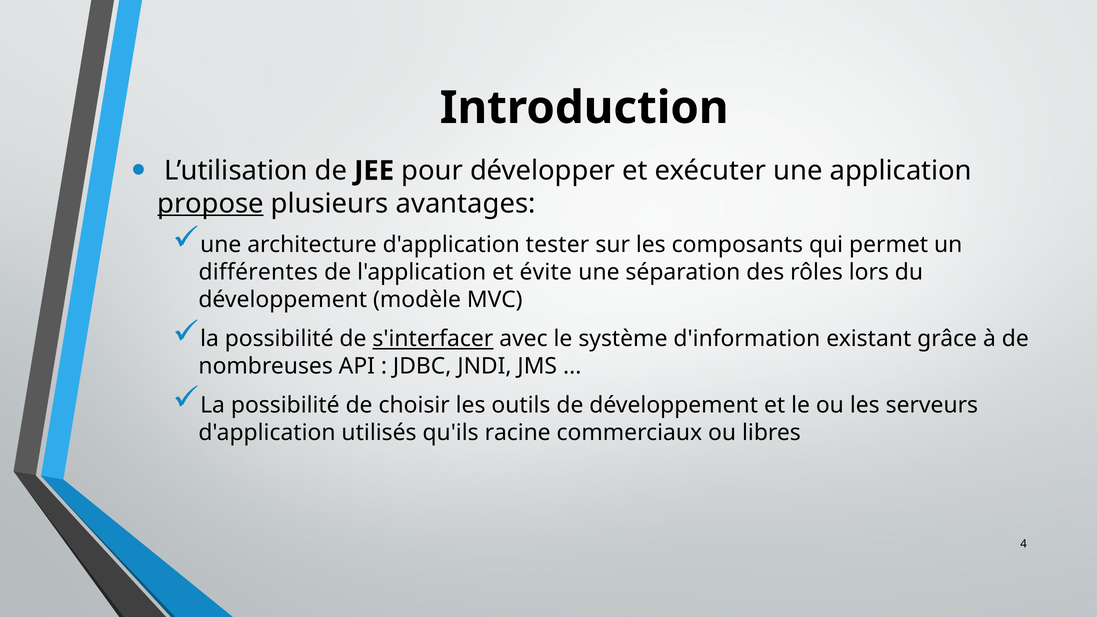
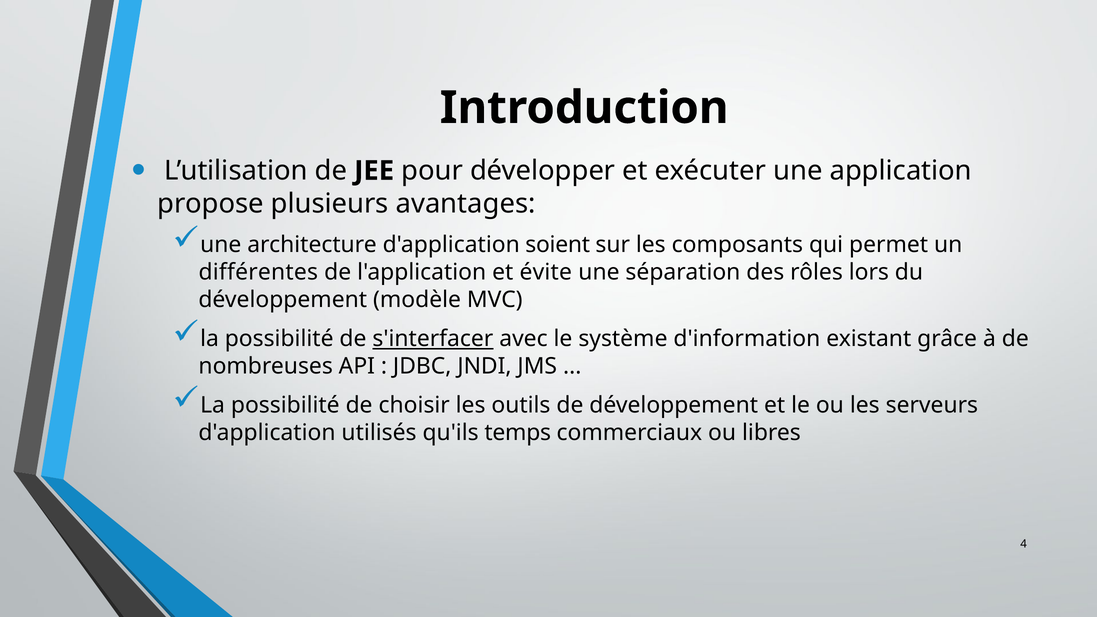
propose underline: present -> none
tester: tester -> soient
racine: racine -> temps
